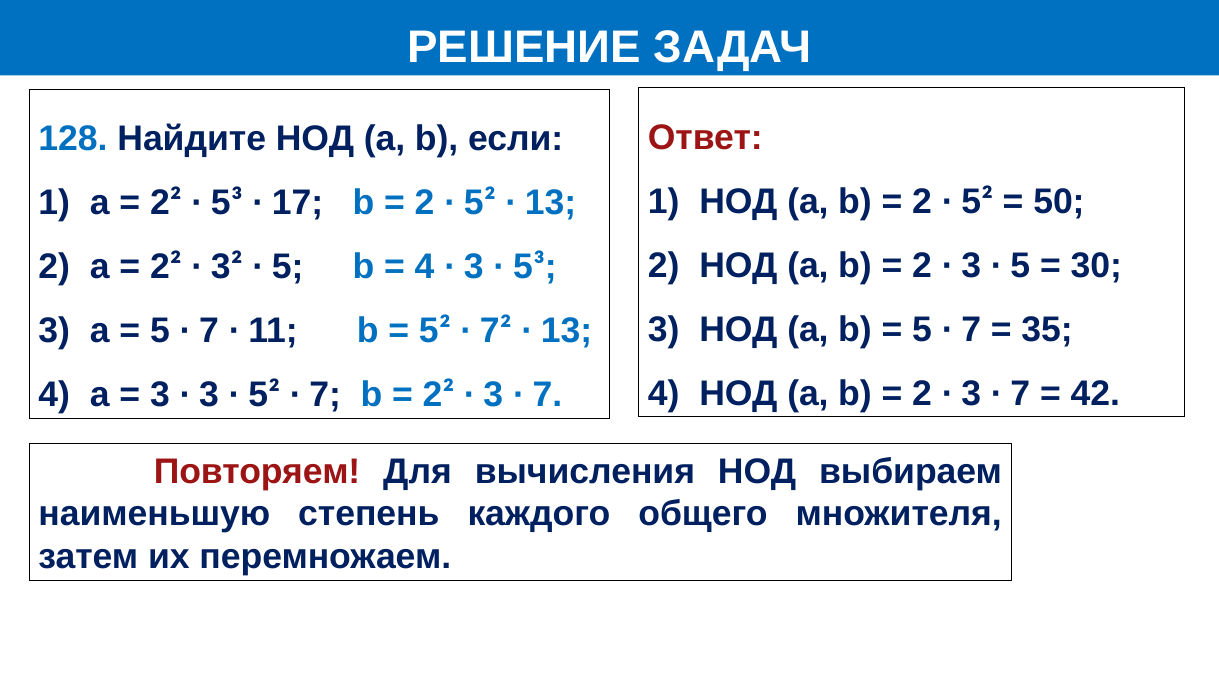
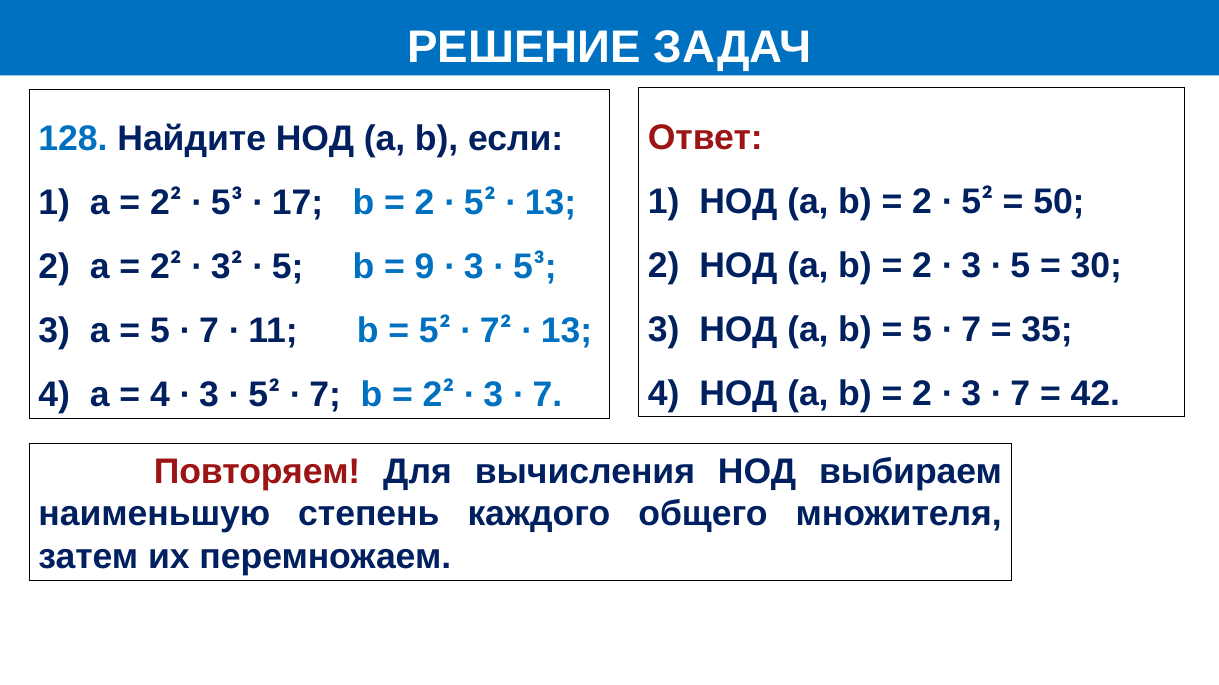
4 at (425, 267): 4 -> 9
3 at (160, 395): 3 -> 4
